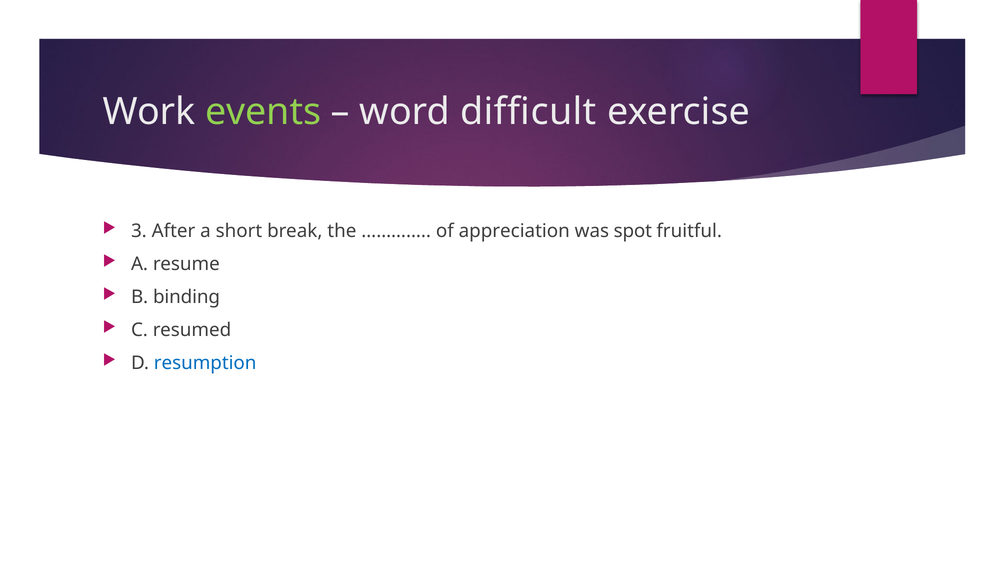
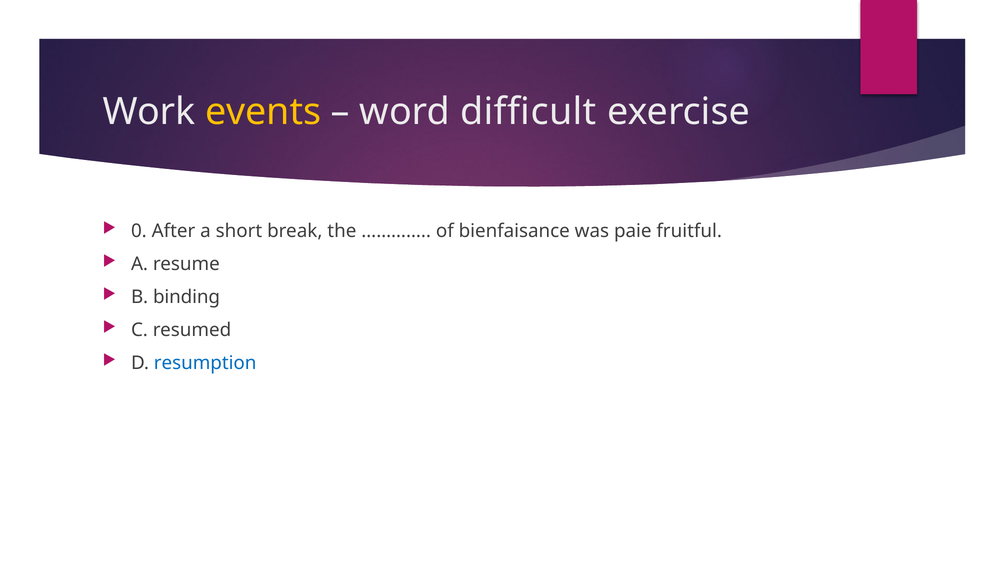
events colour: light green -> yellow
3: 3 -> 0
appreciation: appreciation -> bienfaisance
spot: spot -> paie
